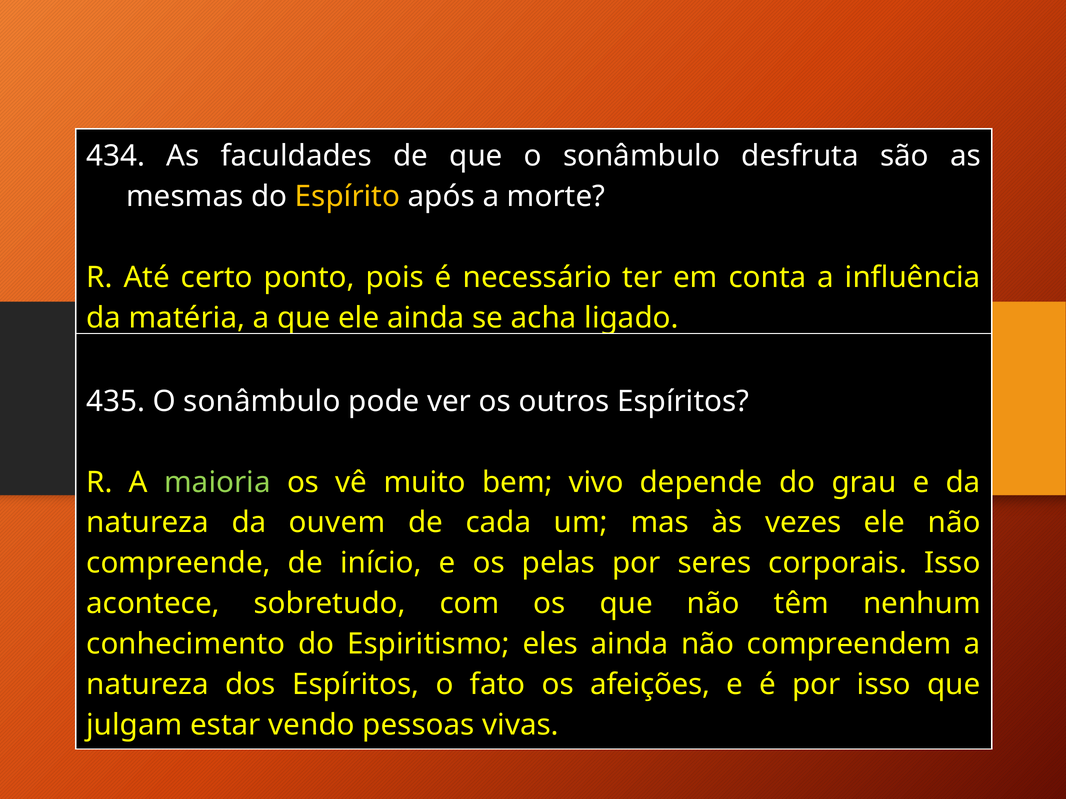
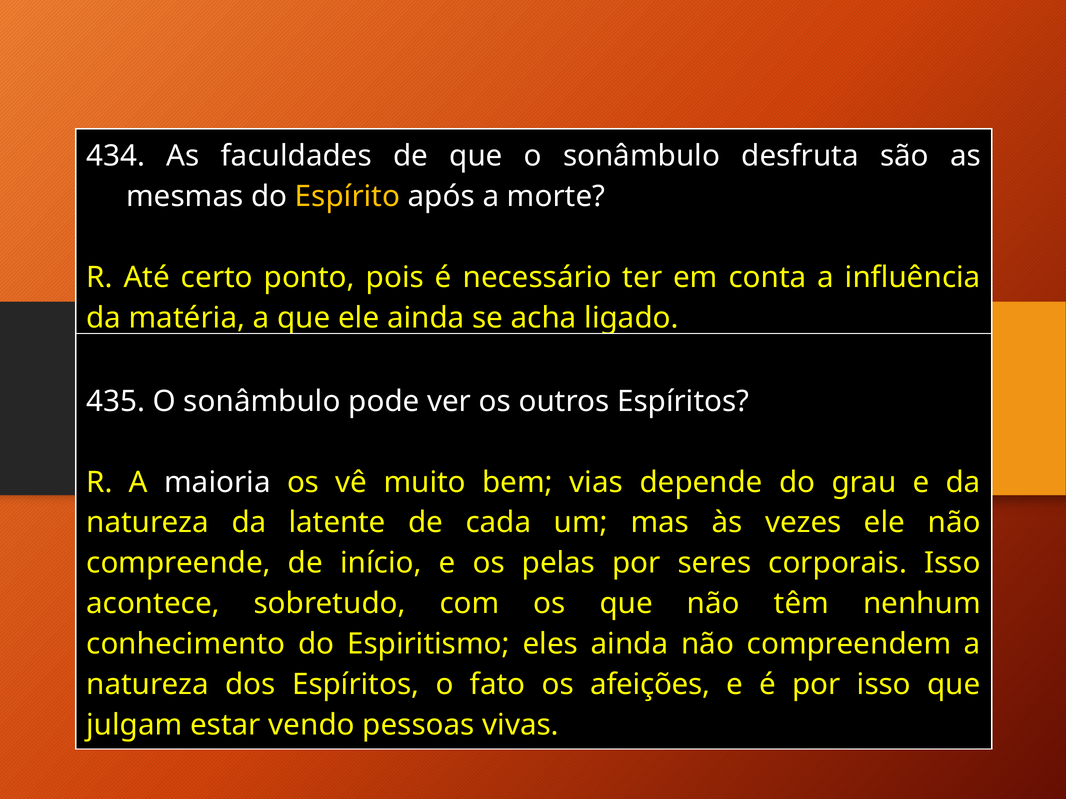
maioria colour: light green -> white
vivo: vivo -> vias
ouvem: ouvem -> latente
